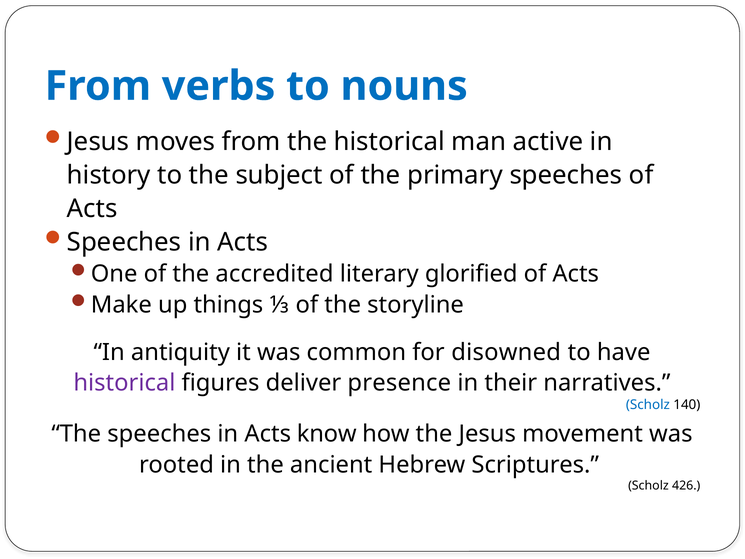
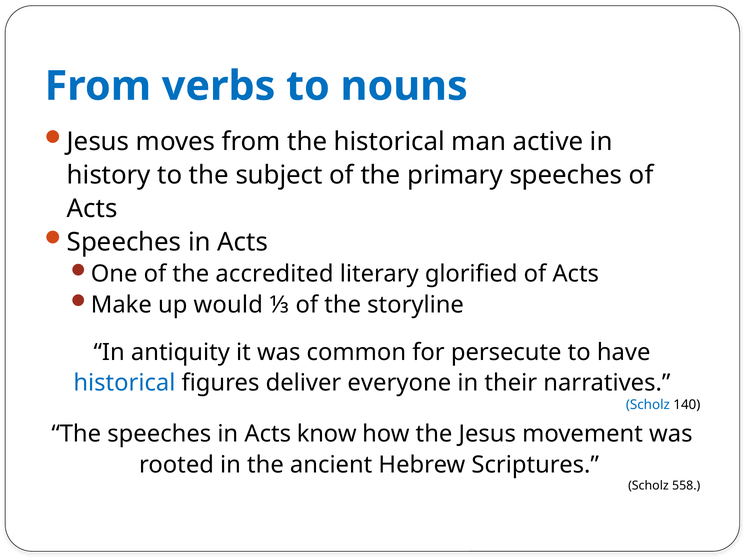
things: things -> would
disowned: disowned -> persecute
historical at (124, 383) colour: purple -> blue
presence: presence -> everyone
426: 426 -> 558
